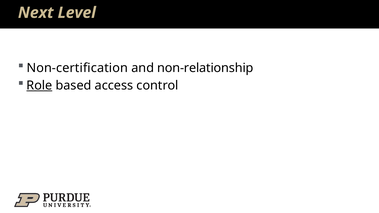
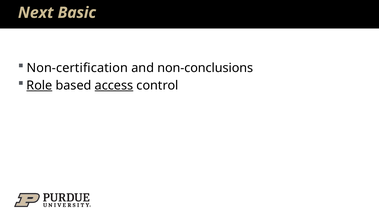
Level: Level -> Basic
non-relationship: non-relationship -> non-conclusions
access underline: none -> present
